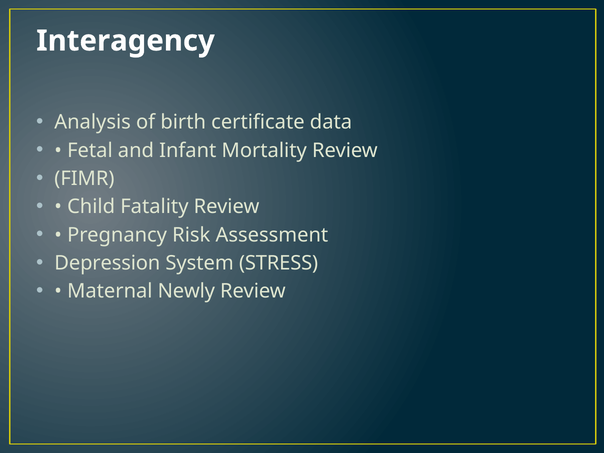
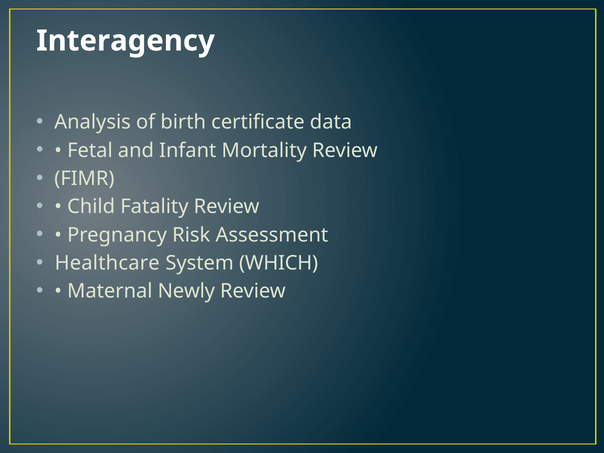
Depression: Depression -> Healthcare
STRESS: STRESS -> WHICH
